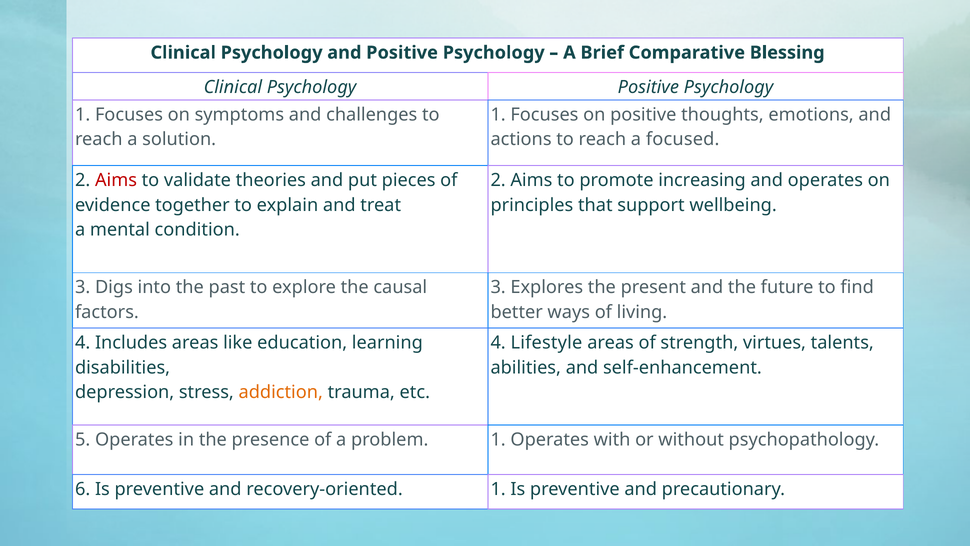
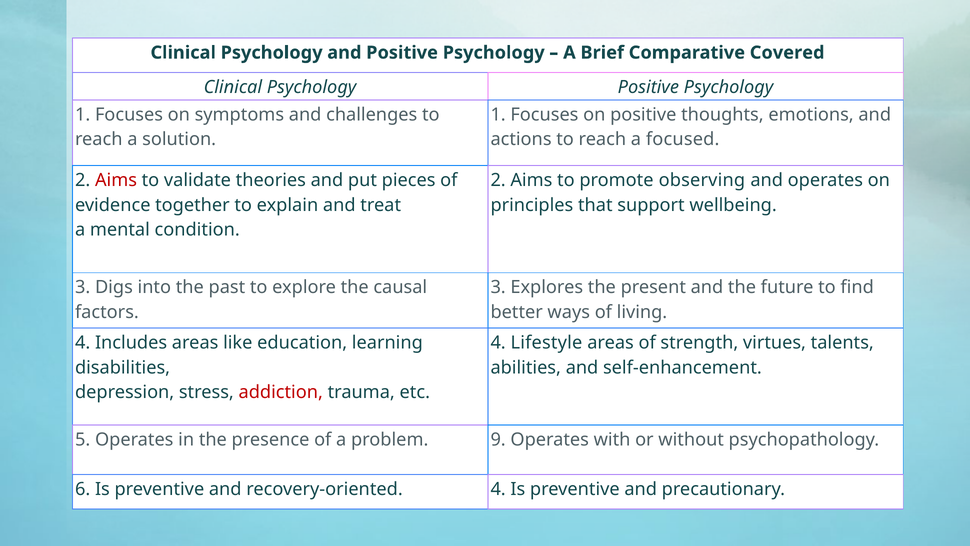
Blessing: Blessing -> Covered
increasing: increasing -> observing
addiction colour: orange -> red
problem 1: 1 -> 9
recovery-oriented 1: 1 -> 4
